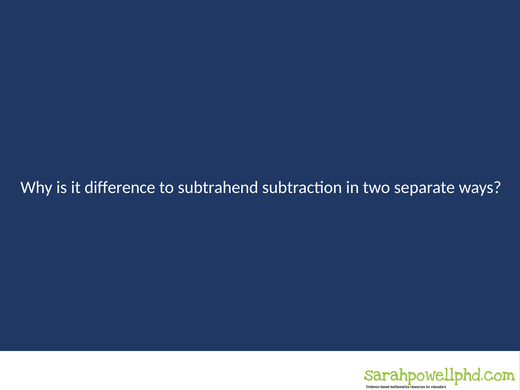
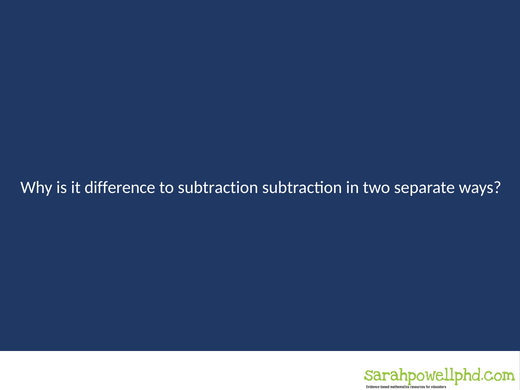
to subtrahend: subtrahend -> subtraction
